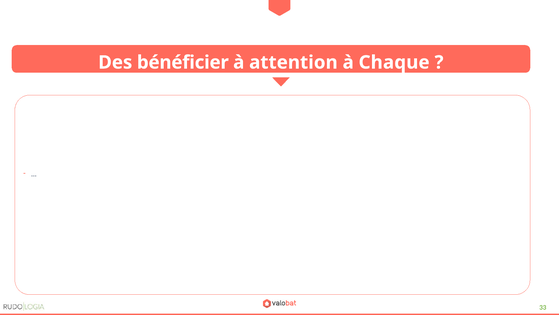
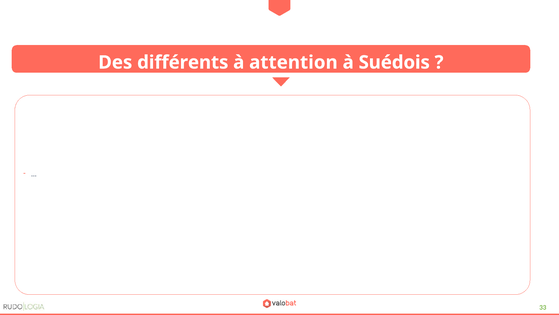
bénéficier: bénéficier -> différents
Chaque: Chaque -> Suédois
